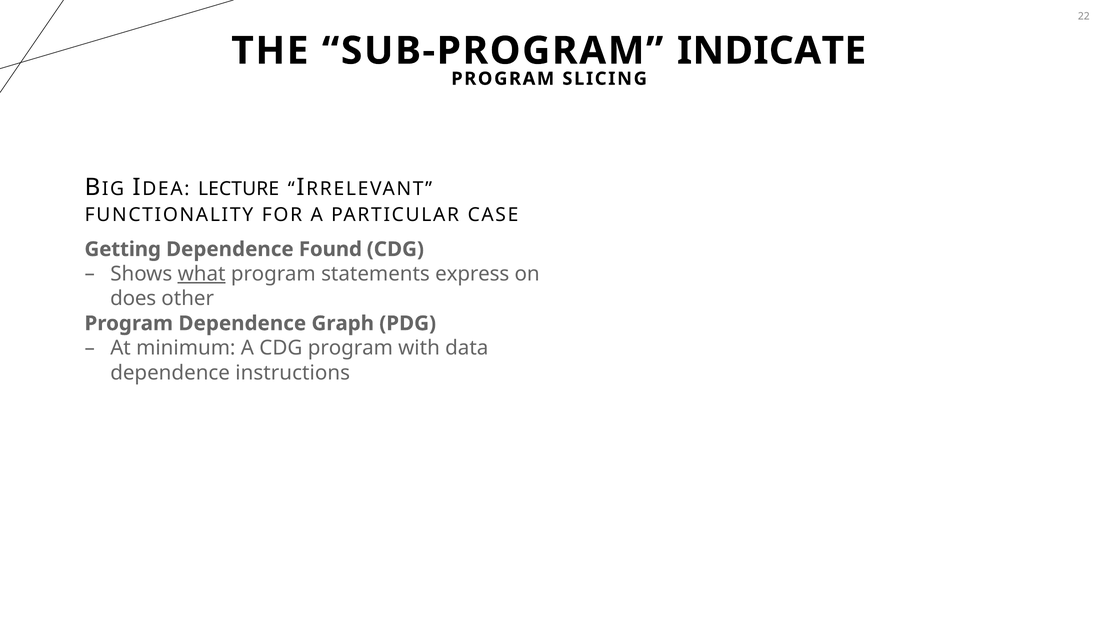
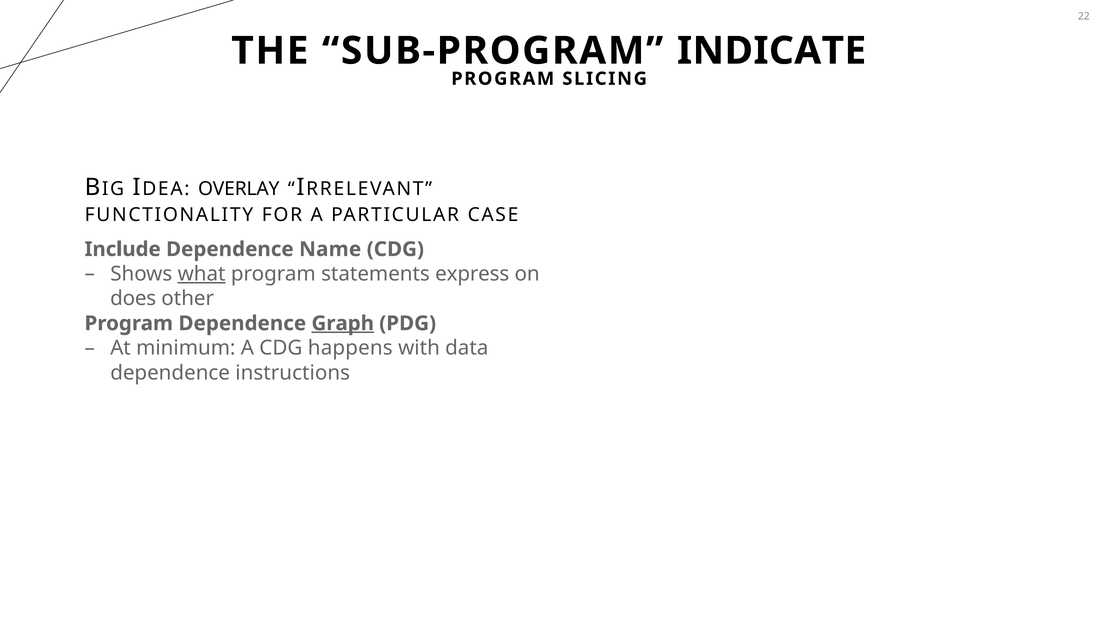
LECTURE: LECTURE -> OVERLAY
Getting: Getting -> Include
Found: Found -> Name
Graph underline: none -> present
CDG program: program -> happens
